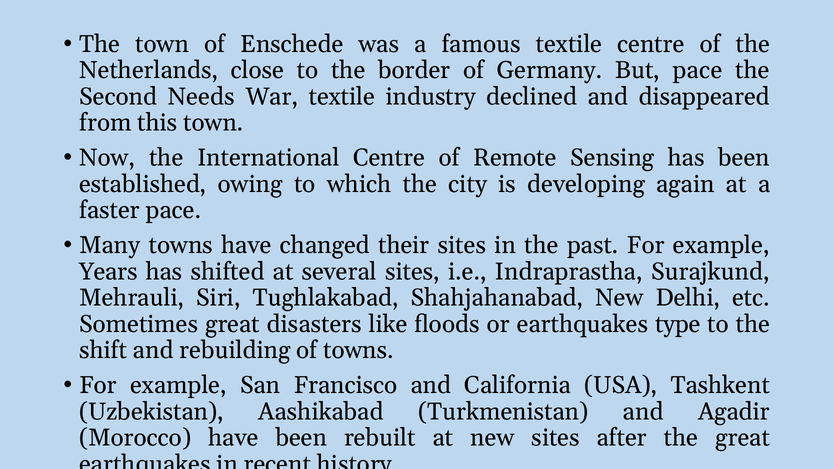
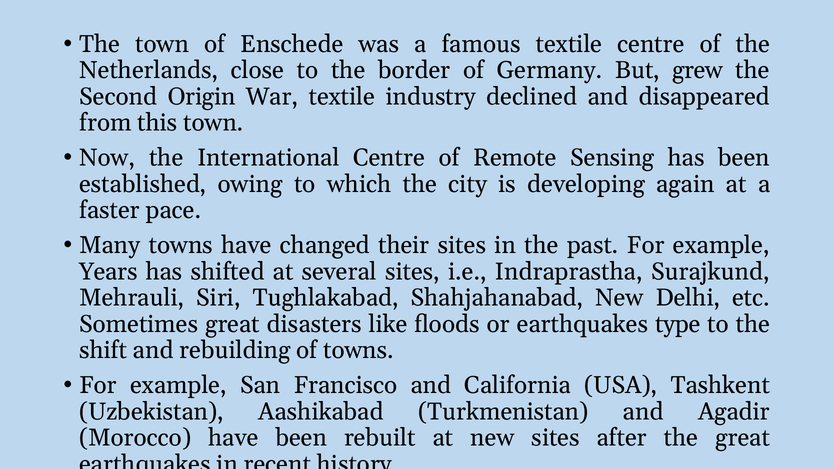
But pace: pace -> grew
Needs: Needs -> Origin
